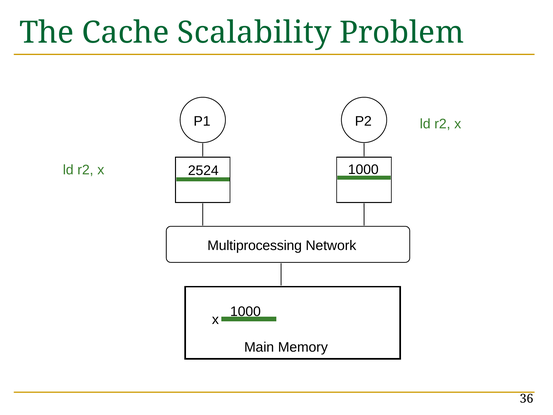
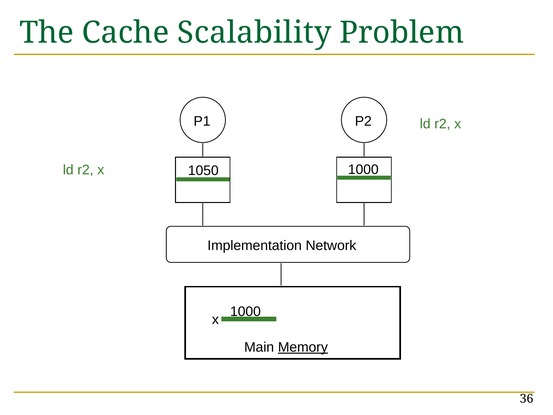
2524: 2524 -> 1050
Multiprocessing: Multiprocessing -> Implementation
Memory underline: none -> present
